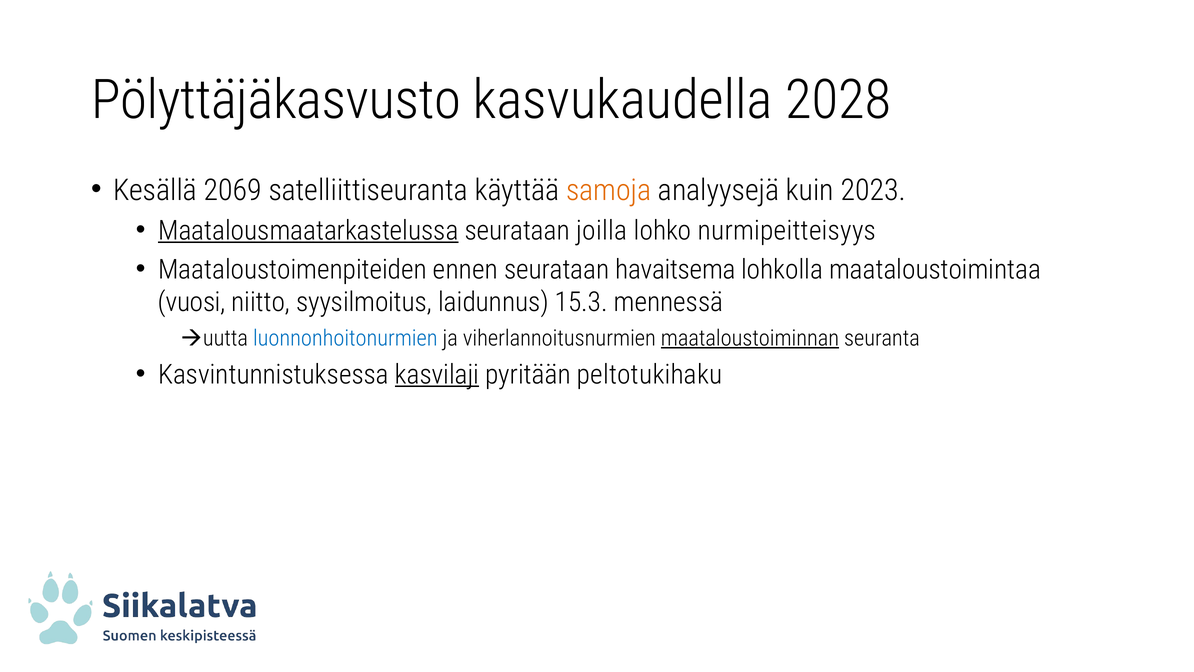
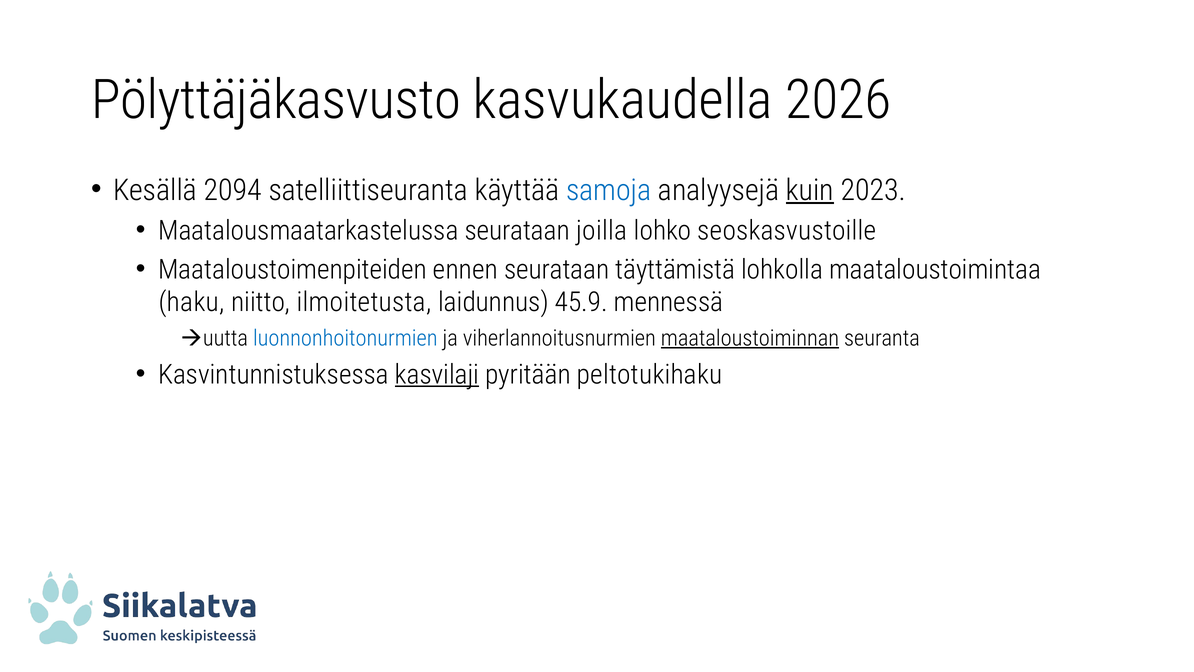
2028: 2028 -> 2026
2069: 2069 -> 2094
samoja colour: orange -> blue
kuin underline: none -> present
Maatalousmaatarkastelussa underline: present -> none
nurmipeitteisyys: nurmipeitteisyys -> seoskasvustoille
havaitsema: havaitsema -> täyttämistä
vuosi: vuosi -> haku
syysilmoitus: syysilmoitus -> ilmoitetusta
15.3: 15.3 -> 45.9
